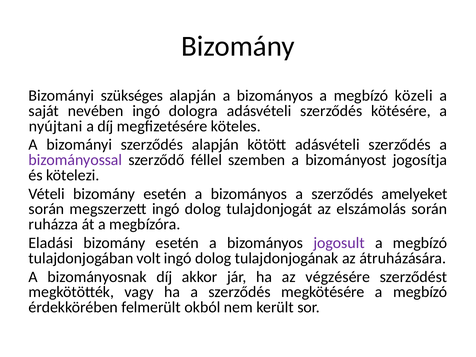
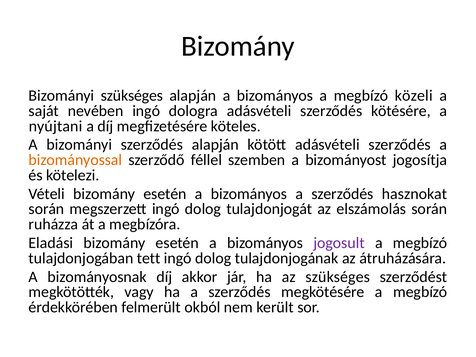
bizományossal colour: purple -> orange
amelyeket: amelyeket -> hasznokat
volt: volt -> tett
az végzésére: végzésére -> szükséges
